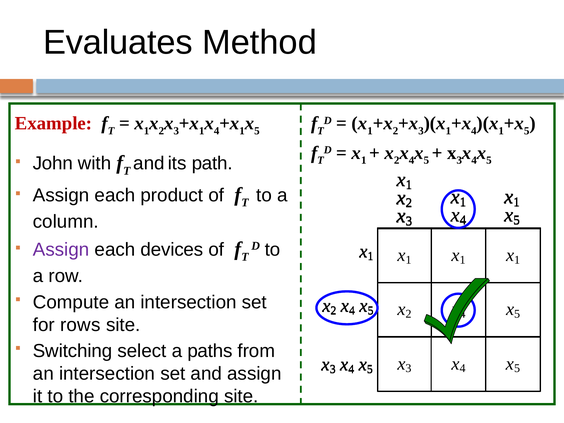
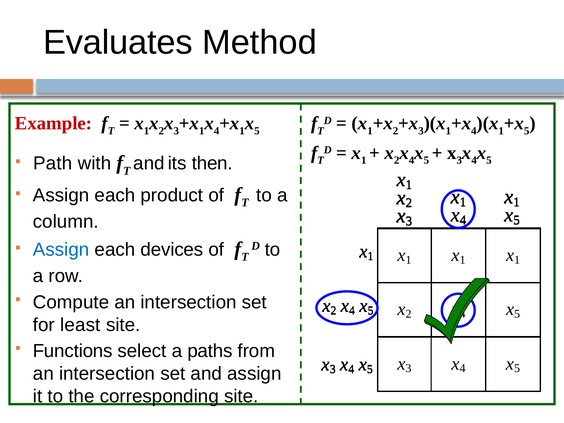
John: John -> Path
path: path -> then
Assign at (61, 250) colour: purple -> blue
rows: rows -> least
Switching: Switching -> Functions
